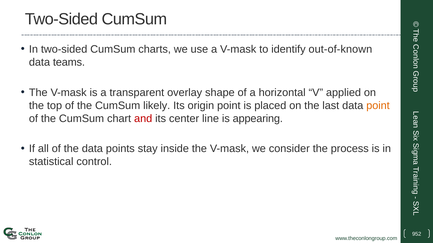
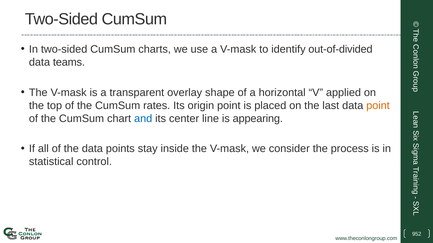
out-of-known: out-of-known -> out-of-divided
likely: likely -> rates
and colour: red -> blue
